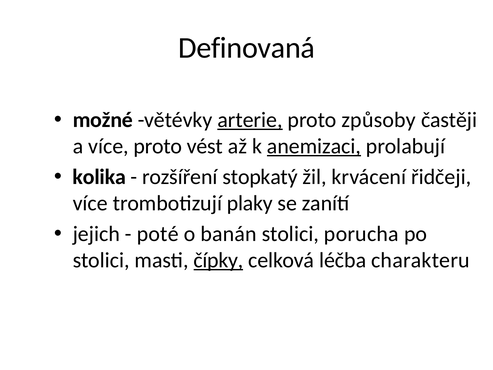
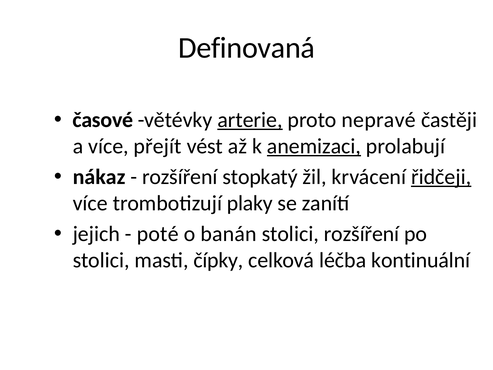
možné: možné -> časové
způsoby: způsoby -> nepravé
více proto: proto -> přejít
kolika: kolika -> nákaz
řidčeji underline: none -> present
stolici porucha: porucha -> rozšíření
čípky underline: present -> none
charakteru: charakteru -> kontinuální
